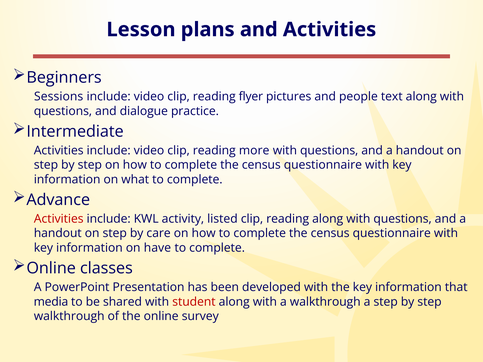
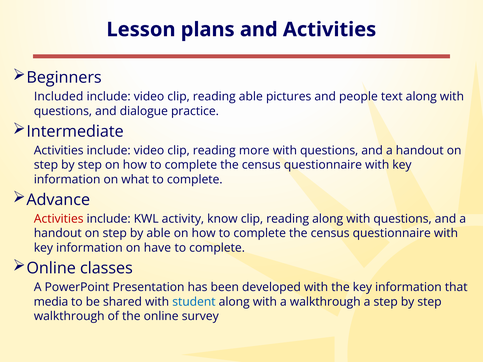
Sessions: Sessions -> Included
reading flyer: flyer -> able
listed: listed -> know
by care: care -> able
student colour: red -> blue
